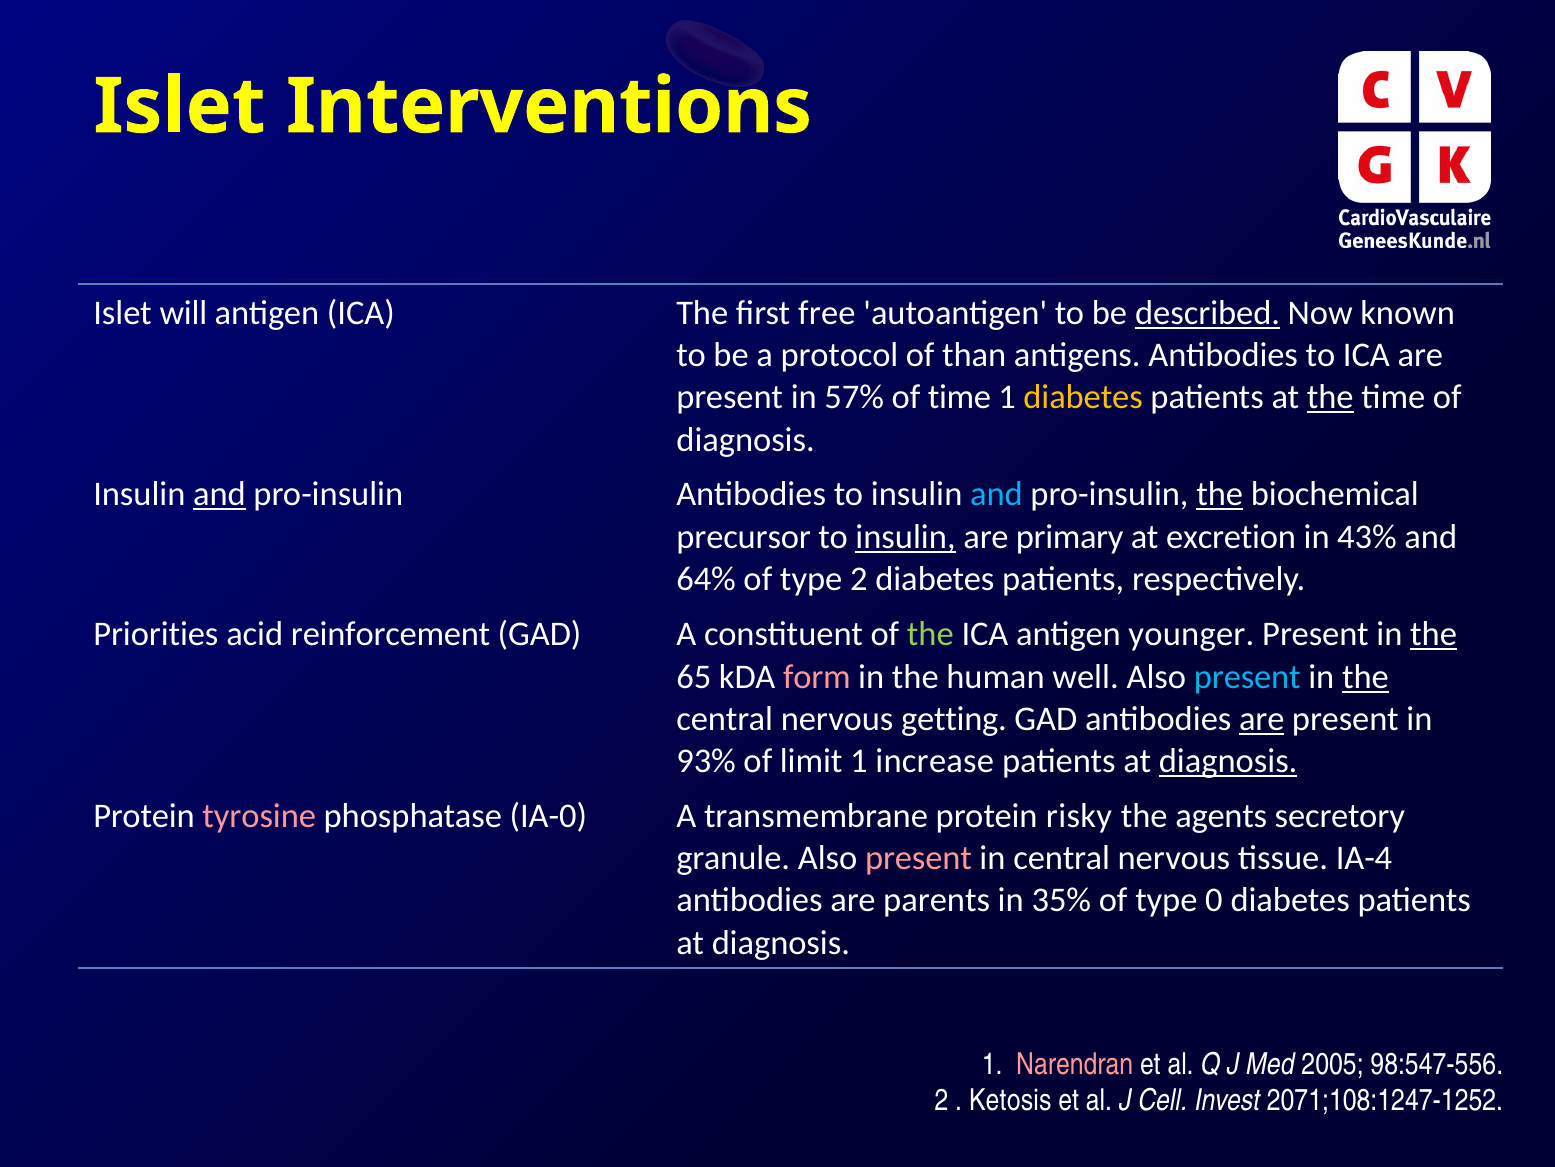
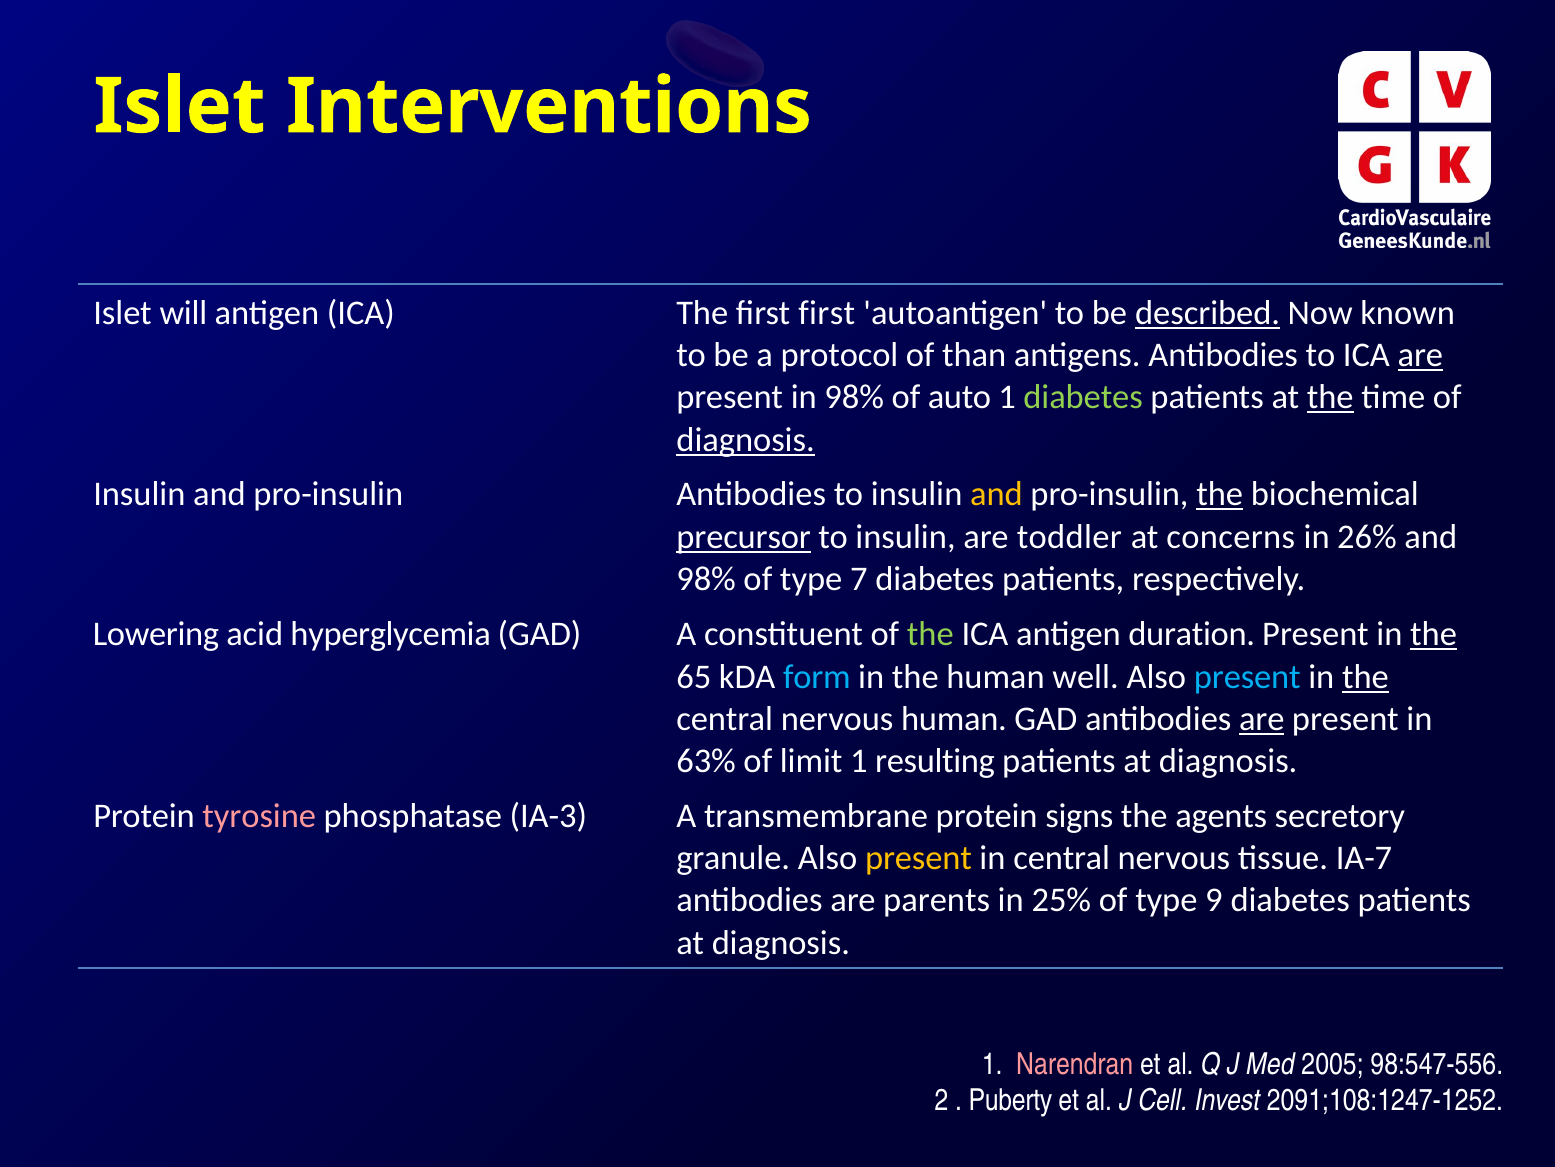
first free: free -> first
are at (1420, 355) underline: none -> present
in 57%: 57% -> 98%
of time: time -> auto
diabetes at (1083, 397) colour: yellow -> light green
diagnosis at (746, 439) underline: none -> present
and at (219, 494) underline: present -> none
and at (996, 494) colour: light blue -> yellow
precursor underline: none -> present
insulin at (906, 536) underline: present -> none
primary: primary -> toddler
excretion: excretion -> concerns
43%: 43% -> 26%
64% at (706, 579): 64% -> 98%
type 2: 2 -> 7
Priorities: Priorities -> Lowering
reinforcement: reinforcement -> hyperglycemia
younger: younger -> duration
form colour: pink -> light blue
nervous getting: getting -> human
93%: 93% -> 63%
increase: increase -> resulting
diagnosis at (1228, 761) underline: present -> none
IA-0: IA-0 -> IA-3
risky: risky -> signs
present at (919, 858) colour: pink -> yellow
IA-4: IA-4 -> IA-7
35%: 35% -> 25%
0: 0 -> 9
Ketosis: Ketosis -> Puberty
2071;108:1247-1252: 2071;108:1247-1252 -> 2091;108:1247-1252
